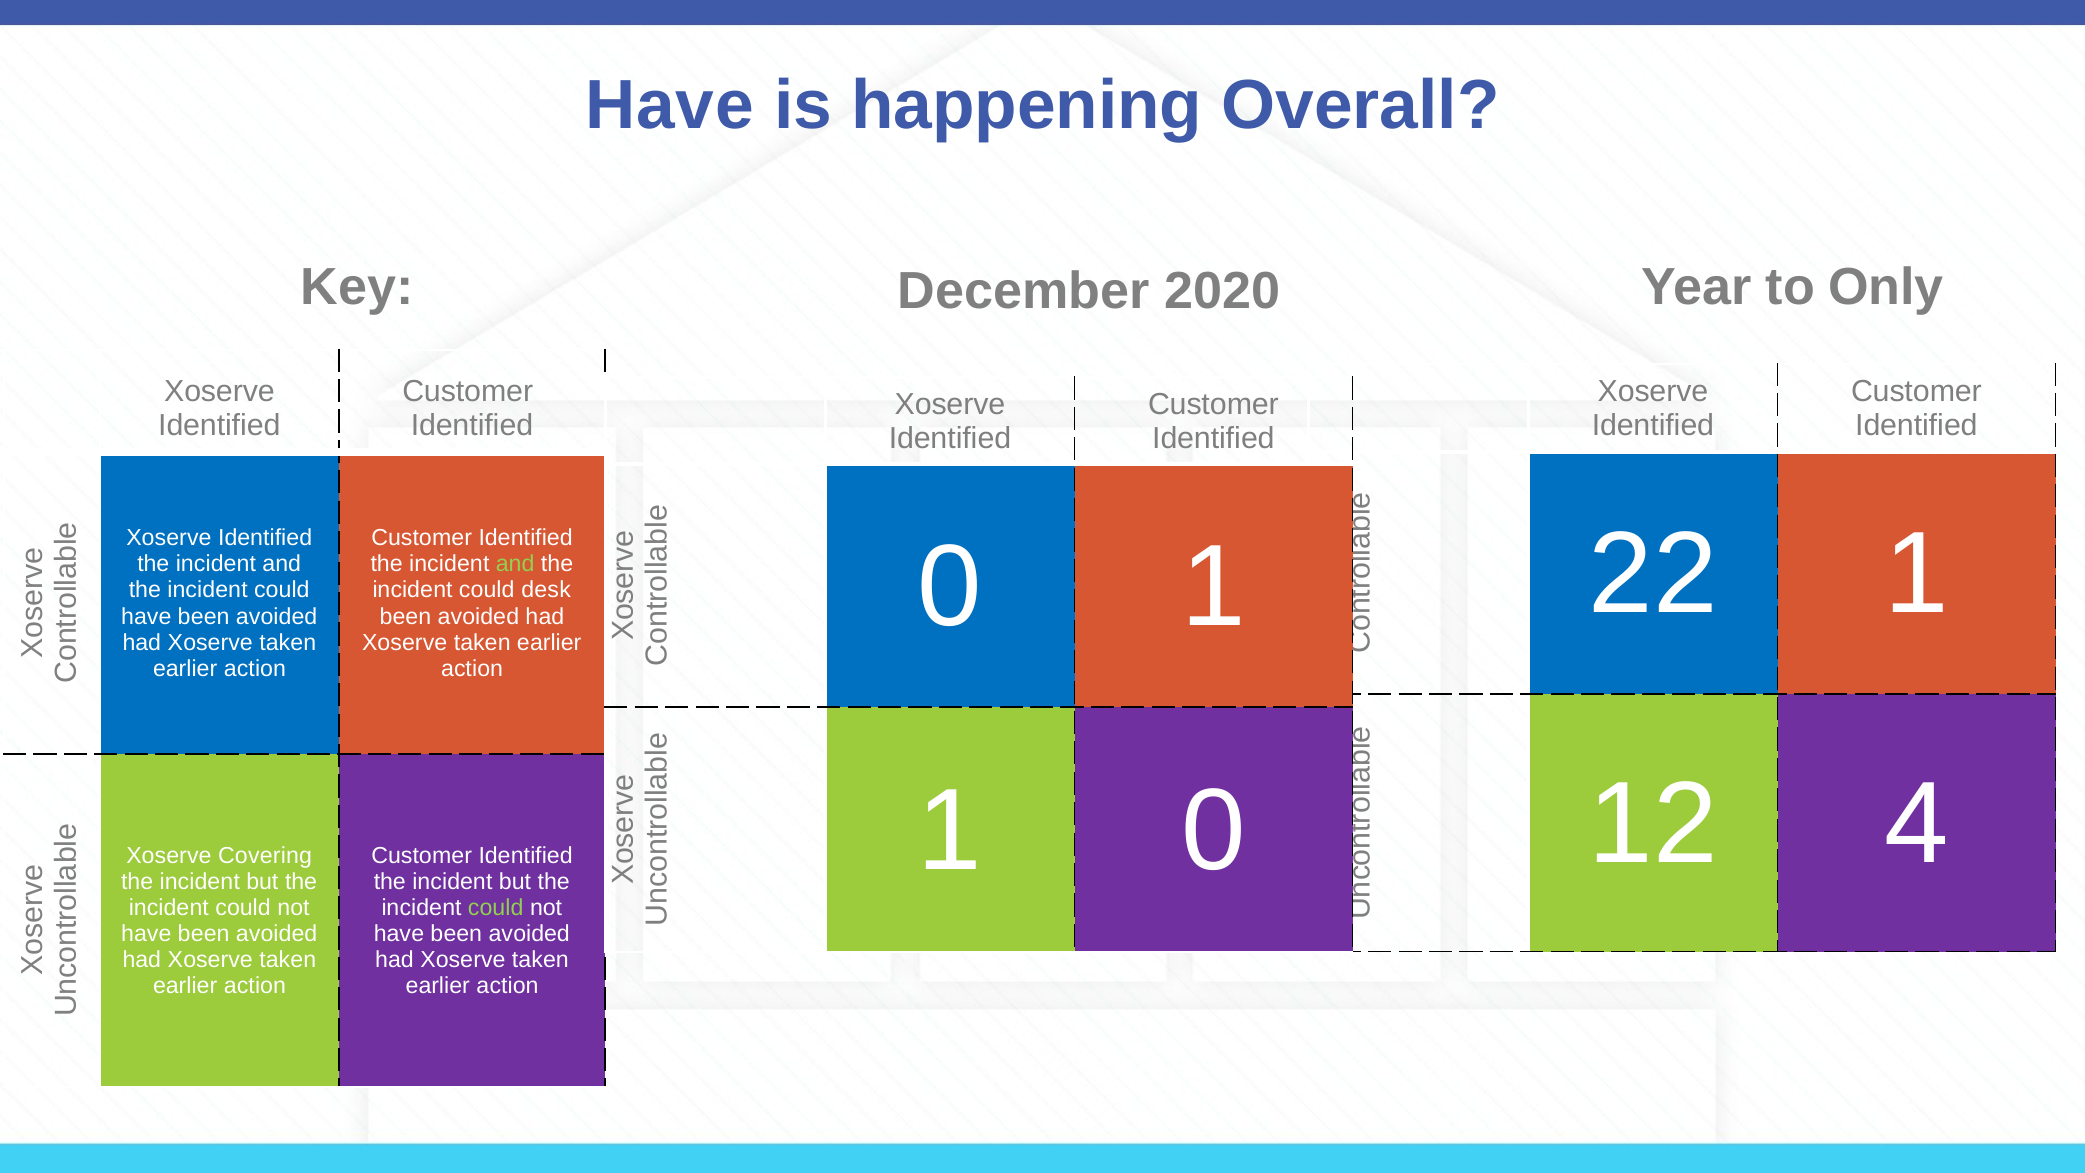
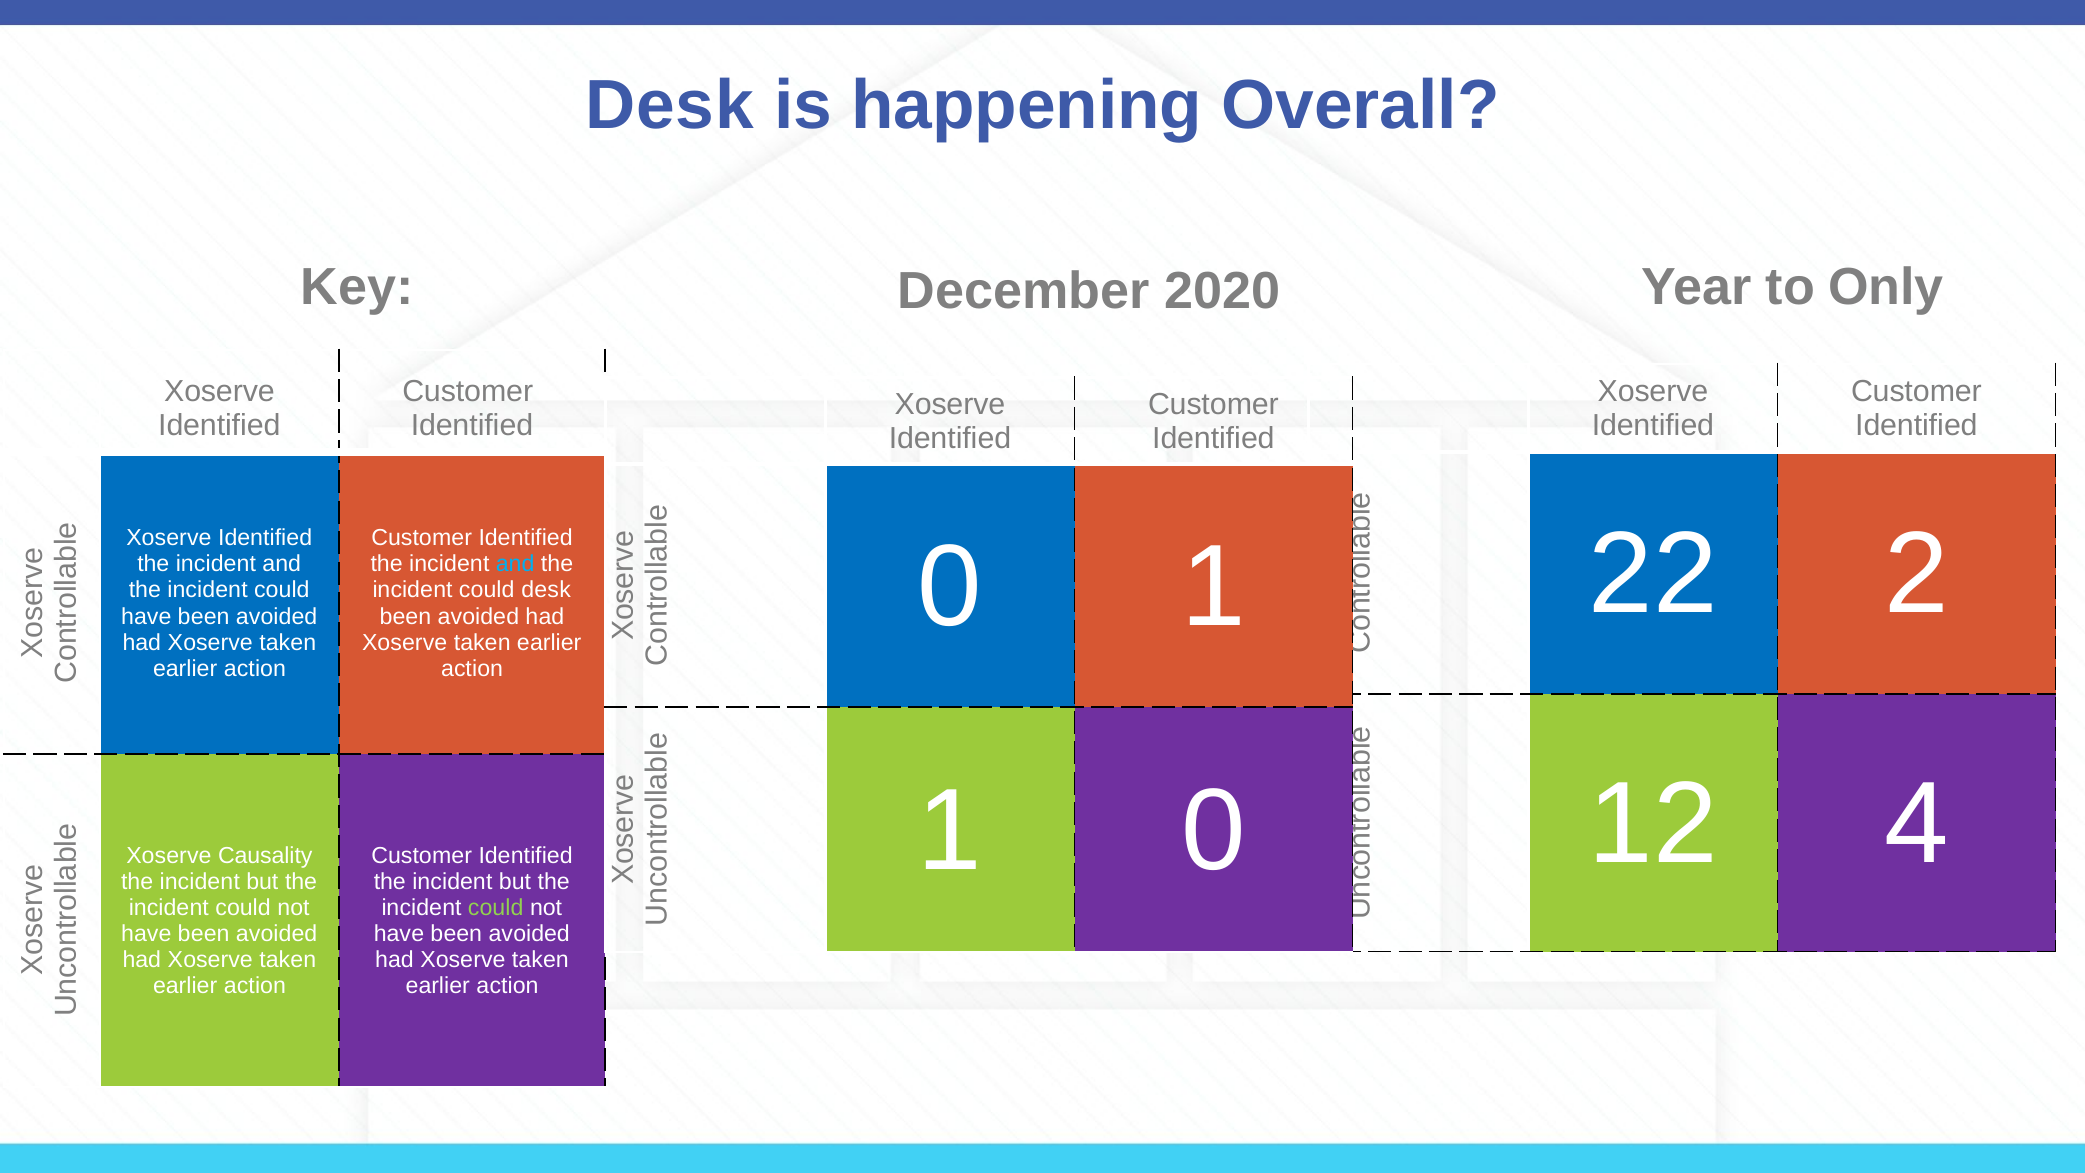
Have at (670, 106): Have -> Desk
22 1: 1 -> 2
and at (515, 564) colour: light green -> light blue
Covering: Covering -> Causality
